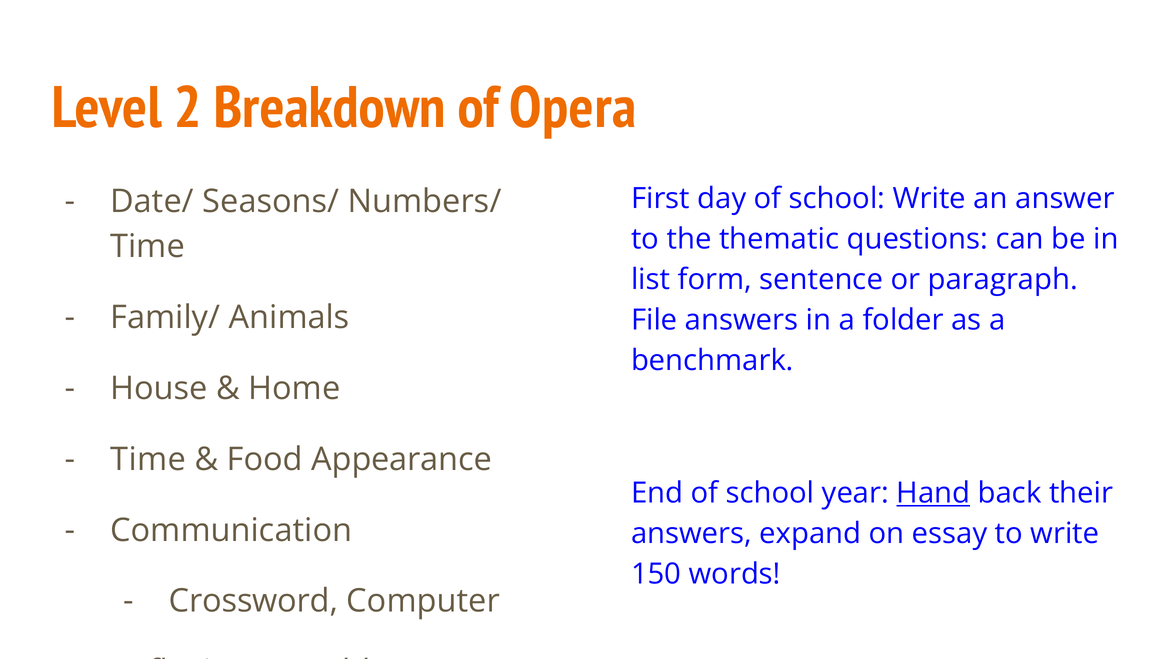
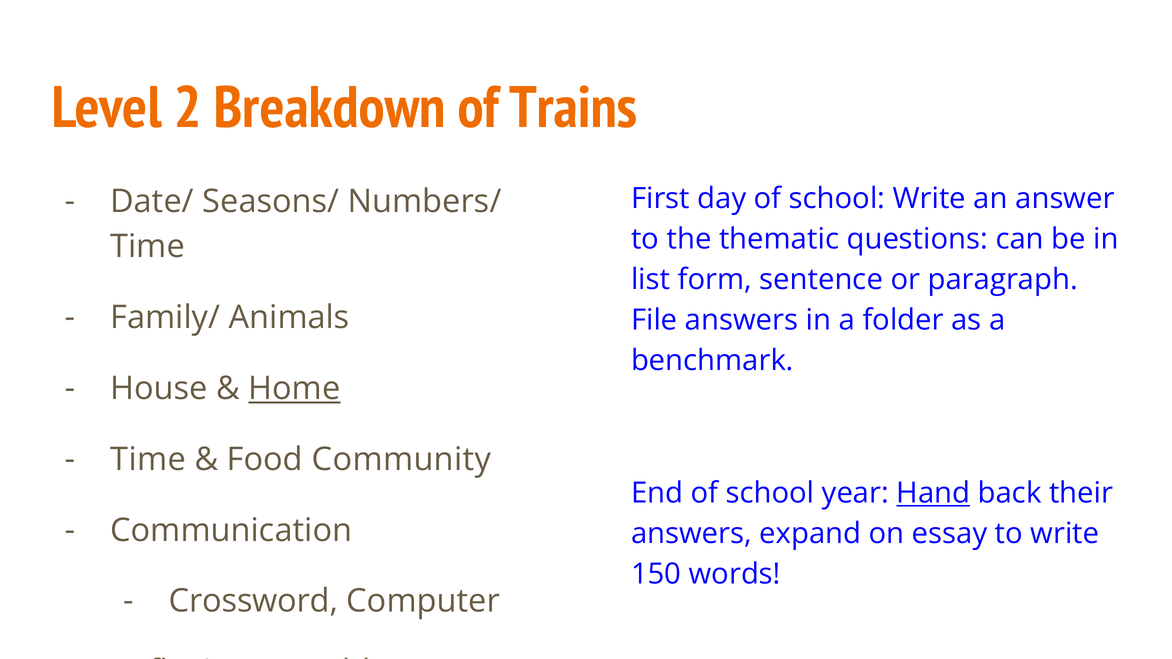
of Opera: Opera -> Trains
Home underline: none -> present
Food Appearance: Appearance -> Community
